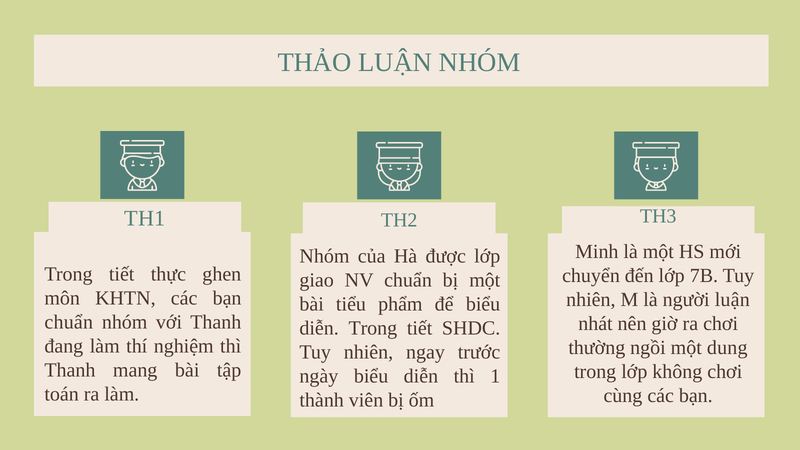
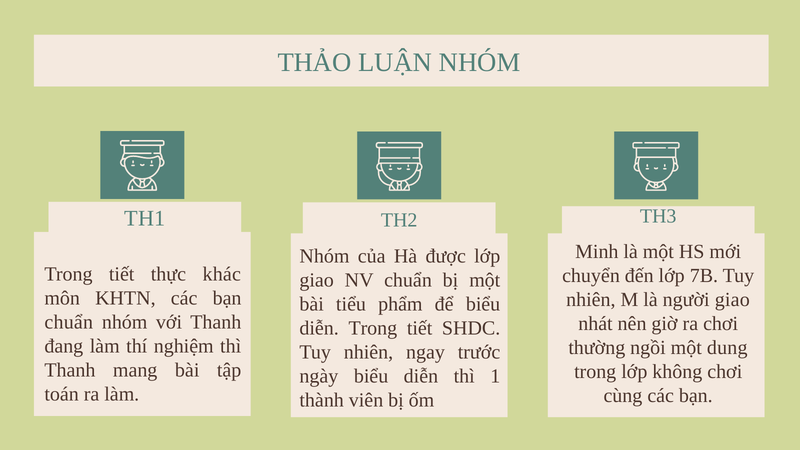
ghen: ghen -> khác
người luận: luận -> giao
